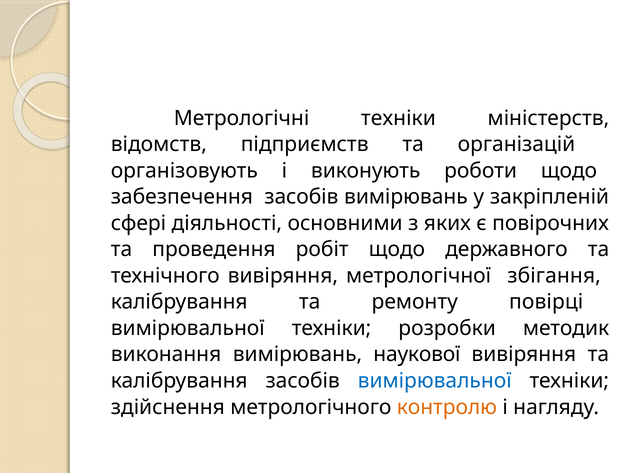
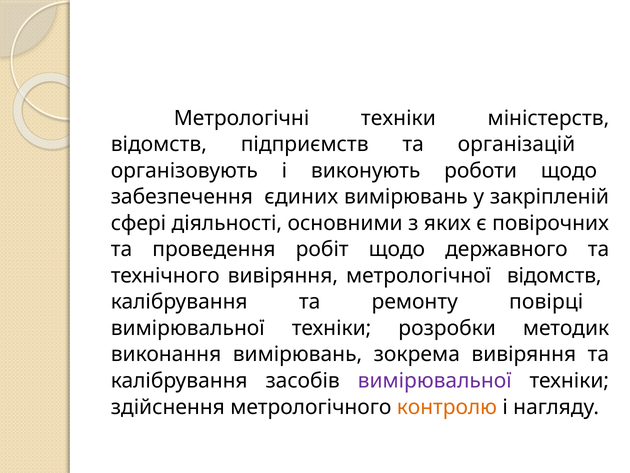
забезпечення засобів: засобів -> єдиних
метрологічної збігання: збігання -> відомств
наукової: наукової -> зокрема
вимірювальної at (435, 380) colour: blue -> purple
